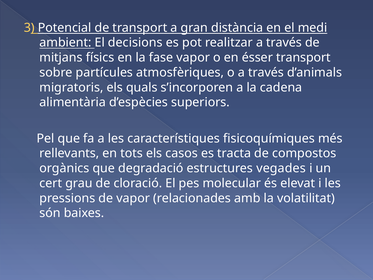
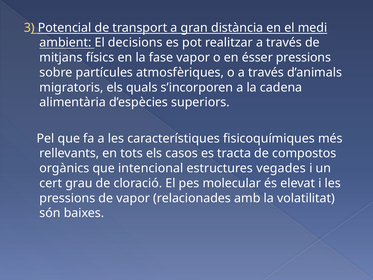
ésser transport: transport -> pressions
degradació: degradació -> intencional
